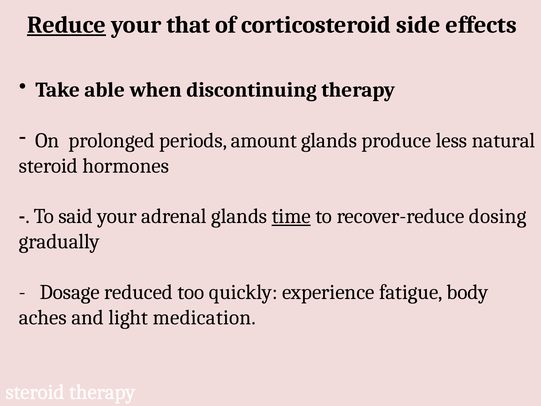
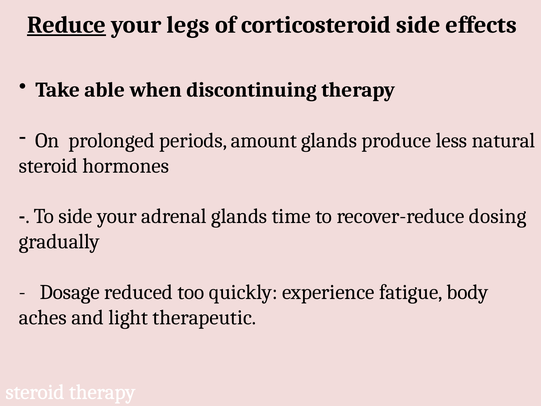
that: that -> legs
To said: said -> side
time underline: present -> none
medication: medication -> therapeutic
